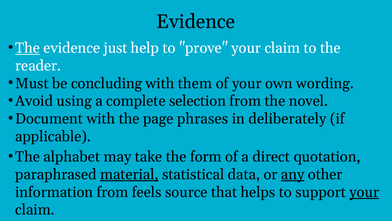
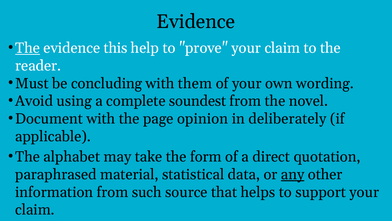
just: just -> this
selection: selection -> soundest
phrases: phrases -> opinion
material underline: present -> none
feels: feels -> such
your at (364, 192) underline: present -> none
